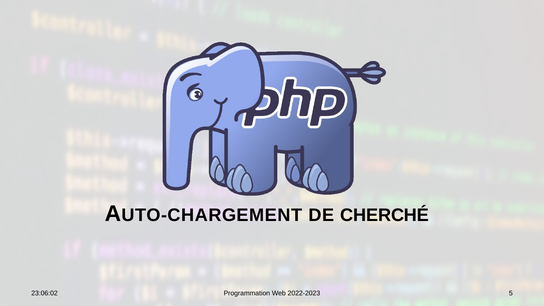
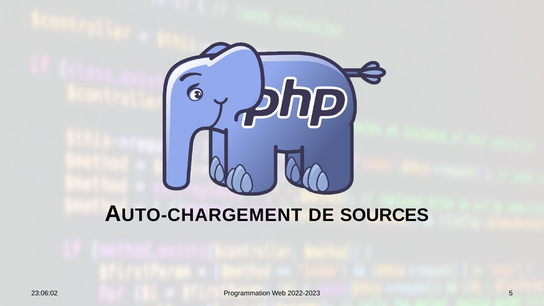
CHERCHÉ: CHERCHÉ -> SOURCES
